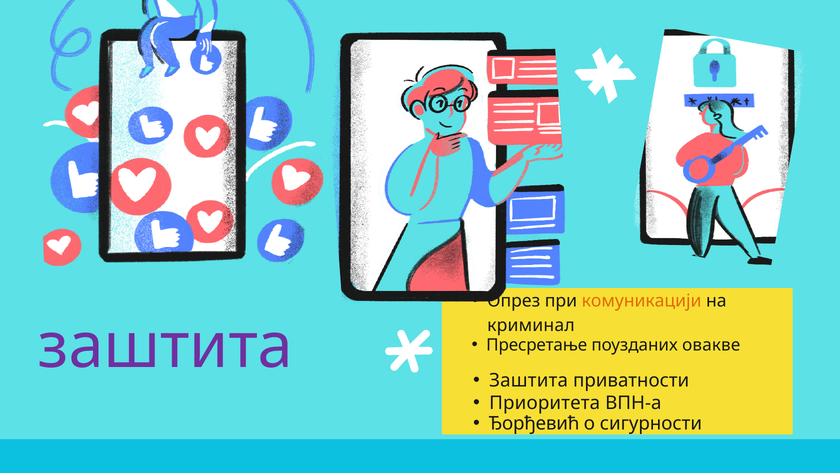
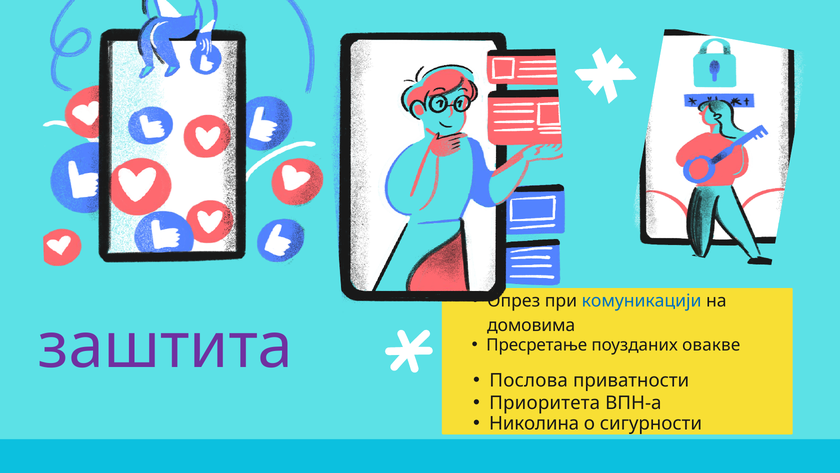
комуникацији colour: orange -> blue
криминал: криминал -> домовима
Заштита at (529, 380): Заштита -> Послова
Ђорђевић: Ђорђевић -> Николина
